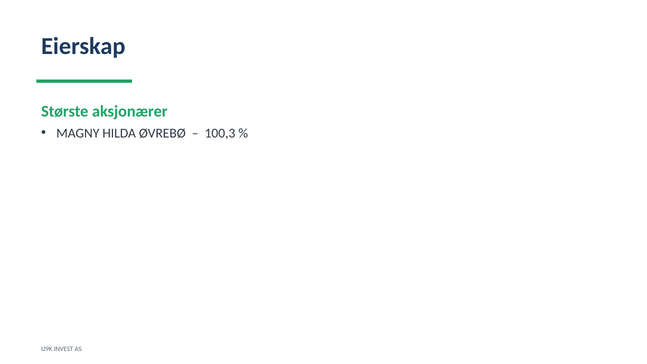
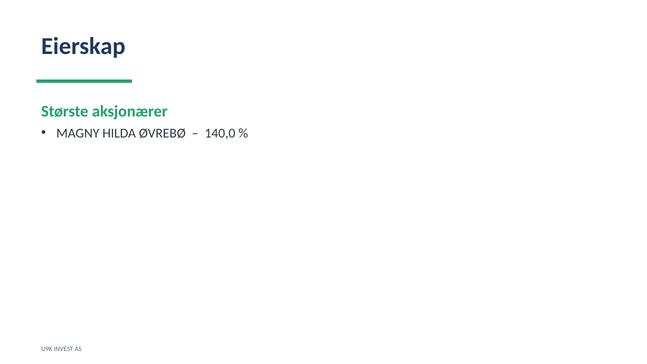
100,3: 100,3 -> 140,0
